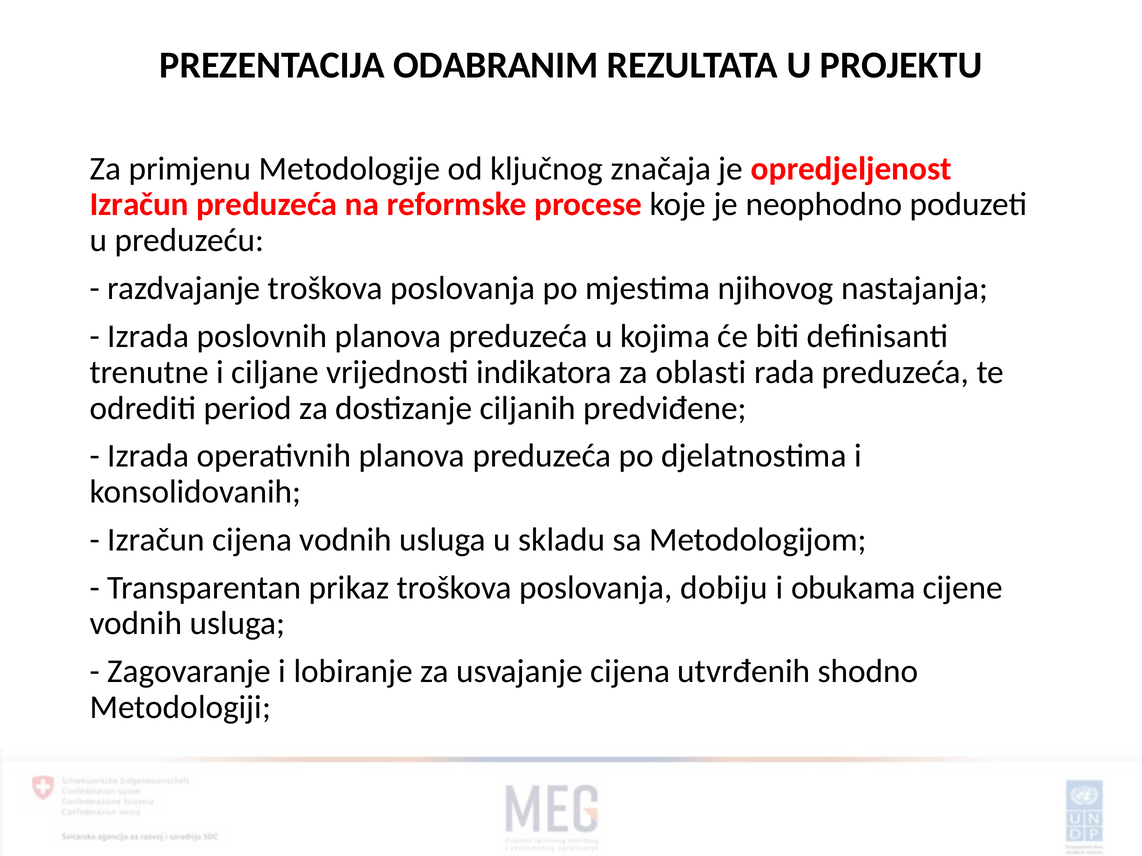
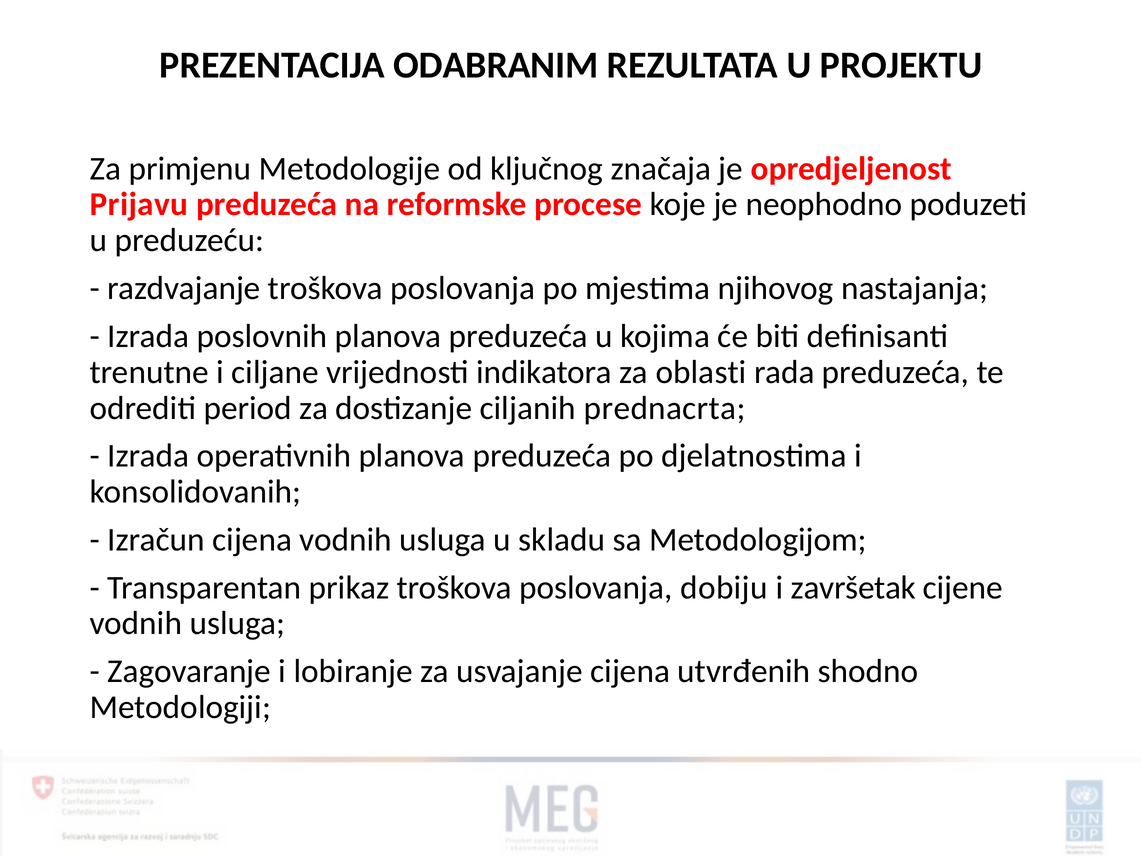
Izračun at (139, 205): Izračun -> Prijavu
predviđene: predviđene -> prednacrta
obukama: obukama -> završetak
